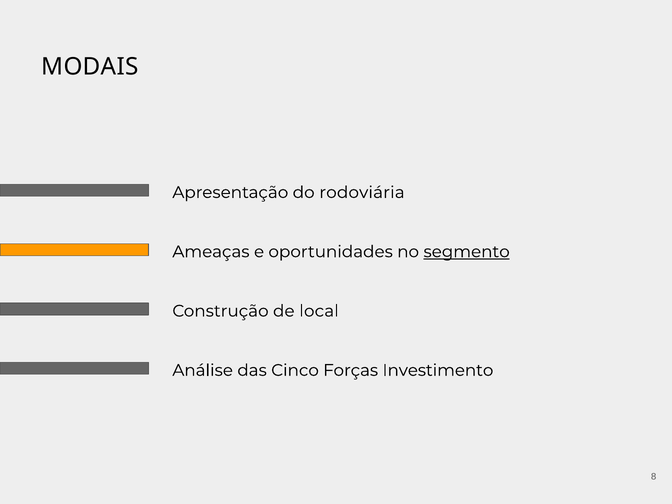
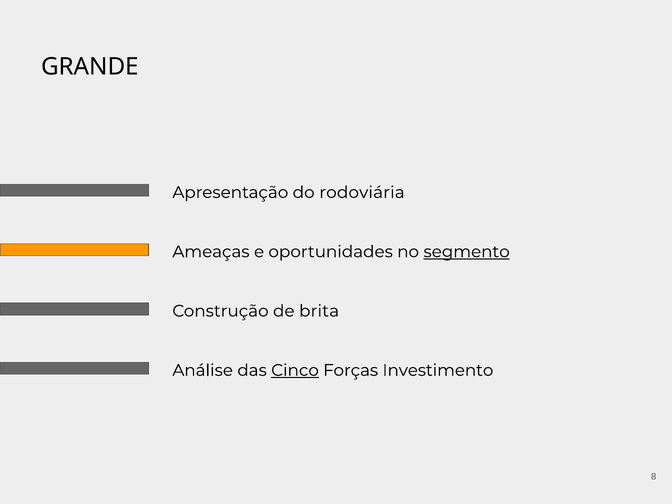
MODAIS: MODAIS -> GRANDE
local: local -> brita
Cinco underline: none -> present
